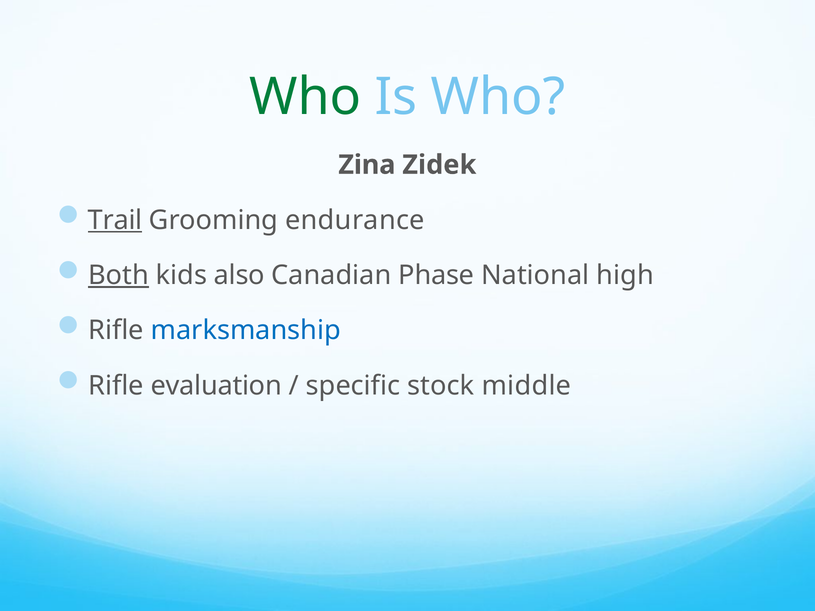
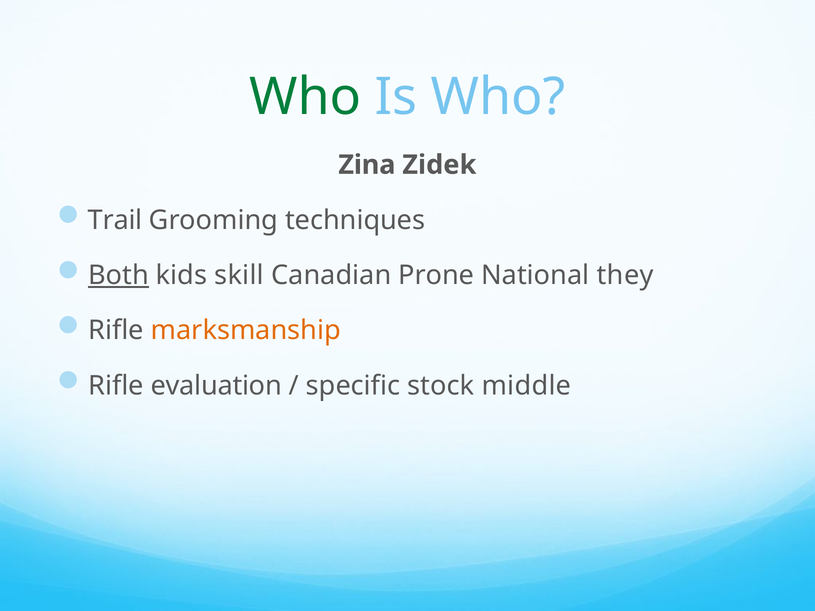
Trail underline: present -> none
endurance: endurance -> techniques
also: also -> skill
Phase: Phase -> Prone
high: high -> they
marksmanship colour: blue -> orange
